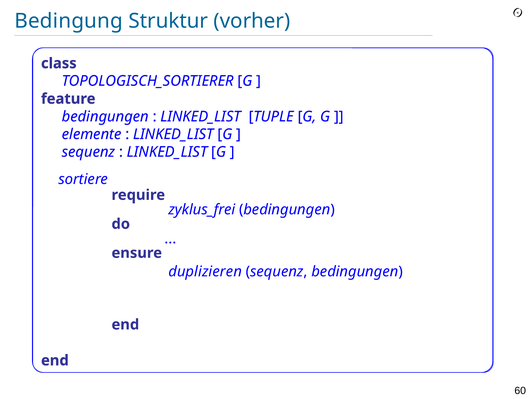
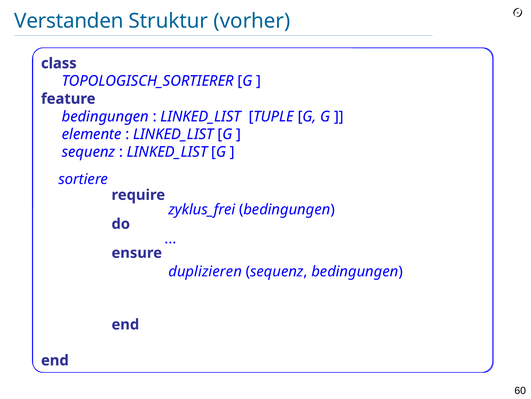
Bedingung: Bedingung -> Verstanden
